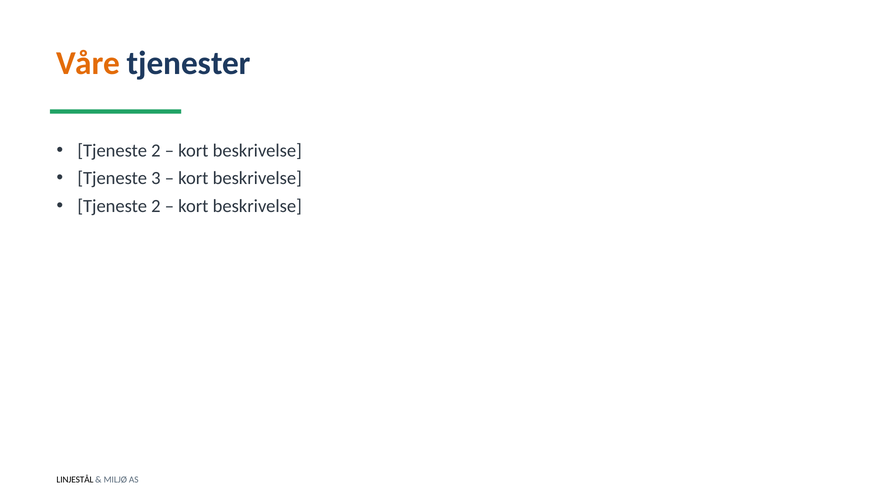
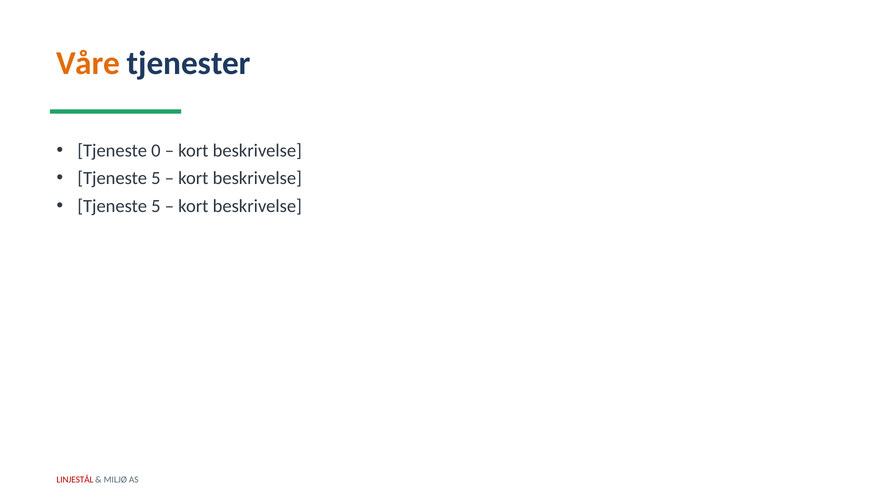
2 at (156, 151): 2 -> 0
3 at (156, 178): 3 -> 5
2 at (156, 206): 2 -> 5
LINJESTÅL colour: black -> red
